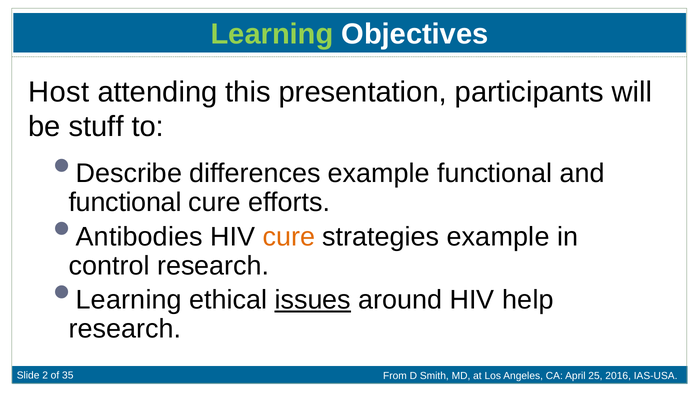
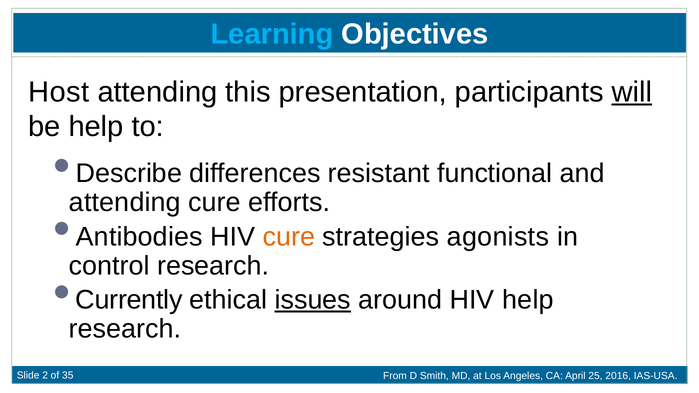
Learning at (272, 34) colour: light green -> light blue
will underline: none -> present
be stuff: stuff -> help
differences example: example -> resistant
functional at (125, 203): functional -> attending
strategies example: example -> agonists
Learning at (129, 300): Learning -> Currently
